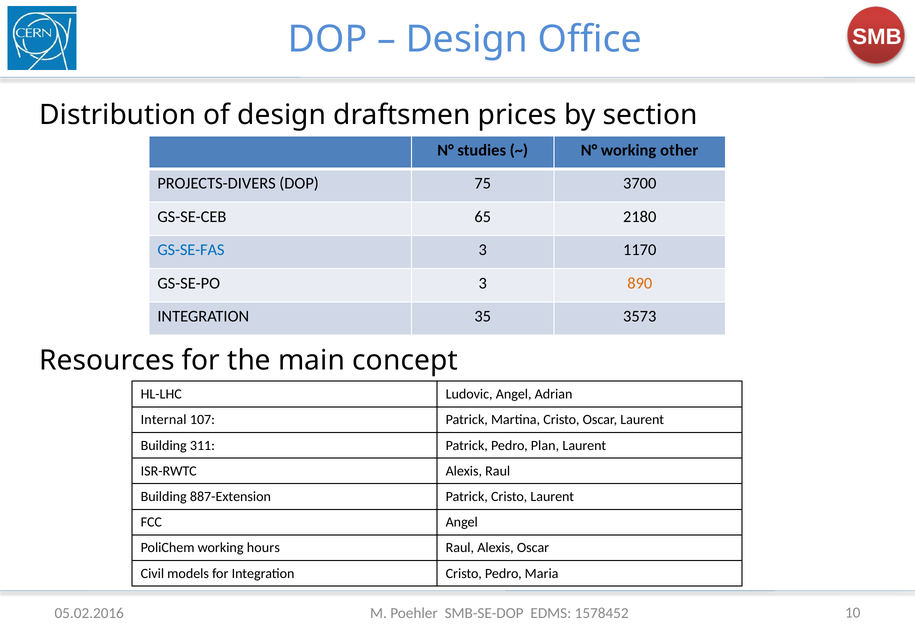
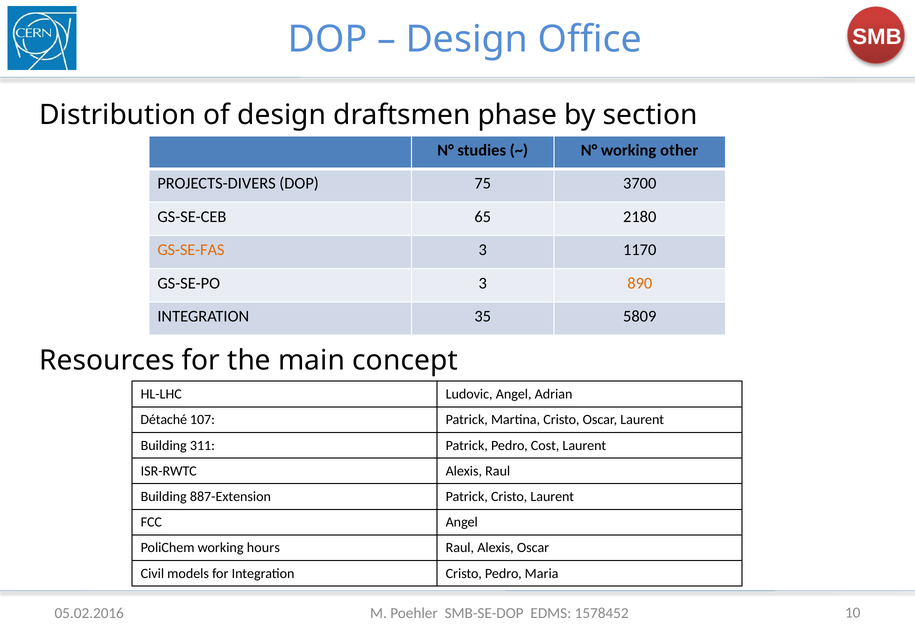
prices: prices -> phase
GS-SE-FAS colour: blue -> orange
3573: 3573 -> 5809
Internal: Internal -> Détaché
Plan: Plan -> Cost
